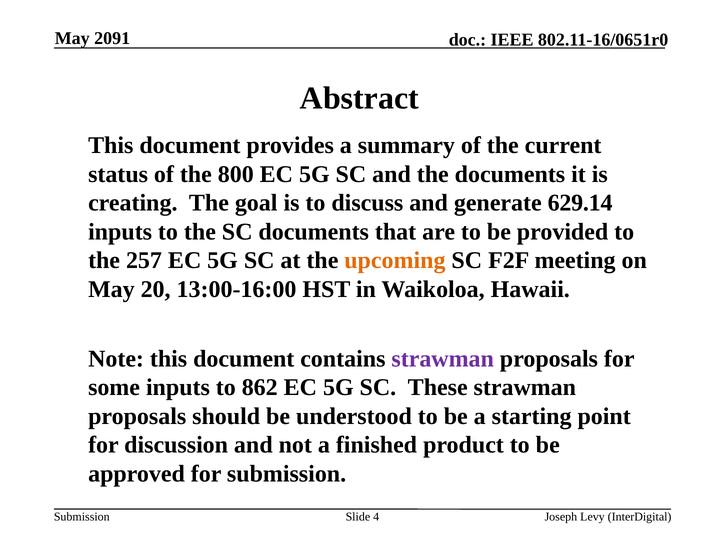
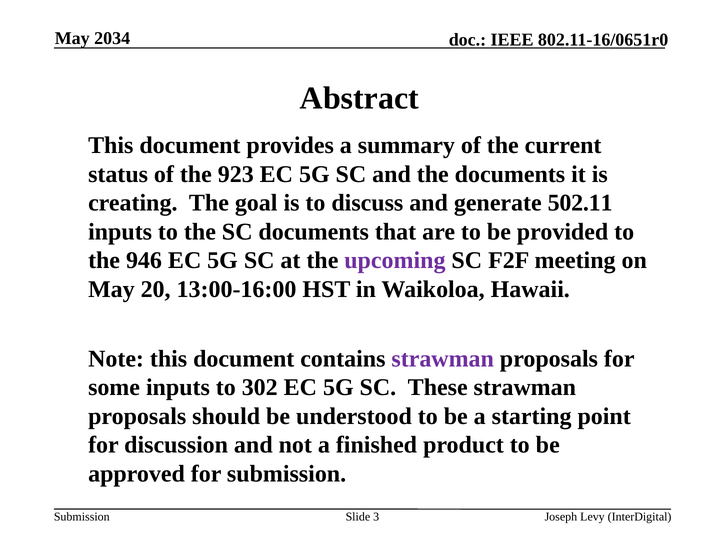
2091: 2091 -> 2034
800: 800 -> 923
629.14: 629.14 -> 502.11
257: 257 -> 946
upcoming colour: orange -> purple
862: 862 -> 302
4: 4 -> 3
